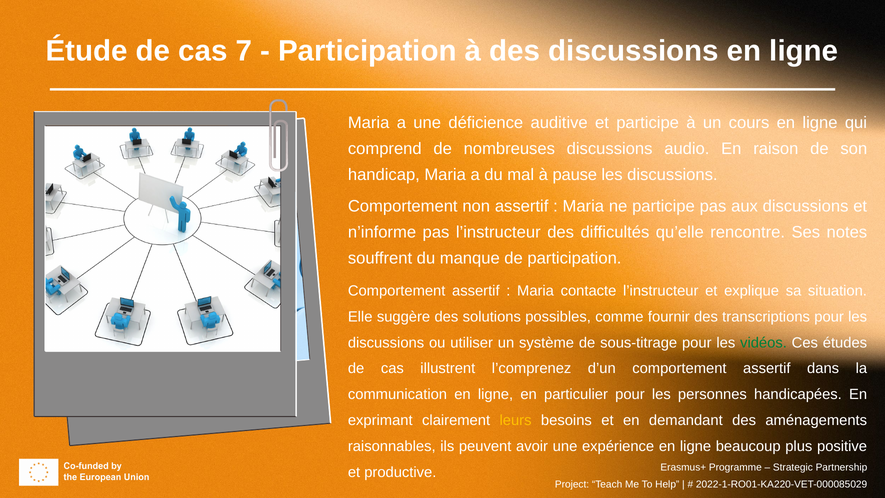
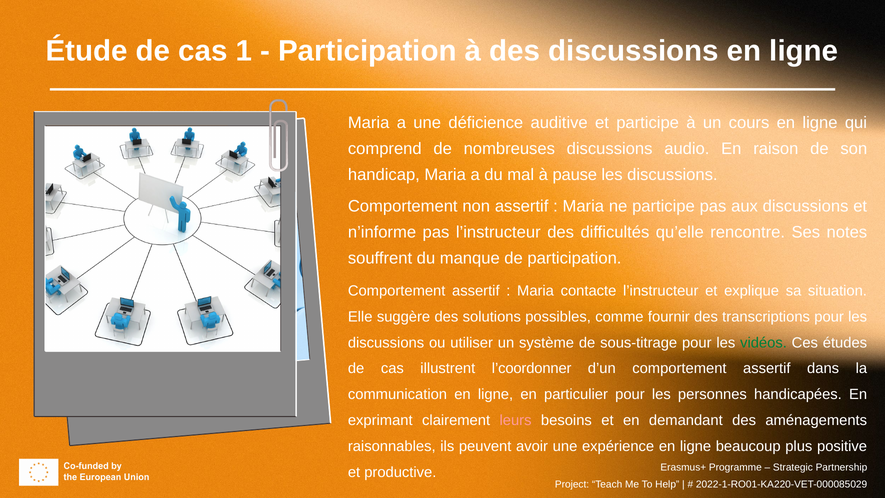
7: 7 -> 1
l’comprenez: l’comprenez -> l’coordonner
leurs colour: yellow -> pink
